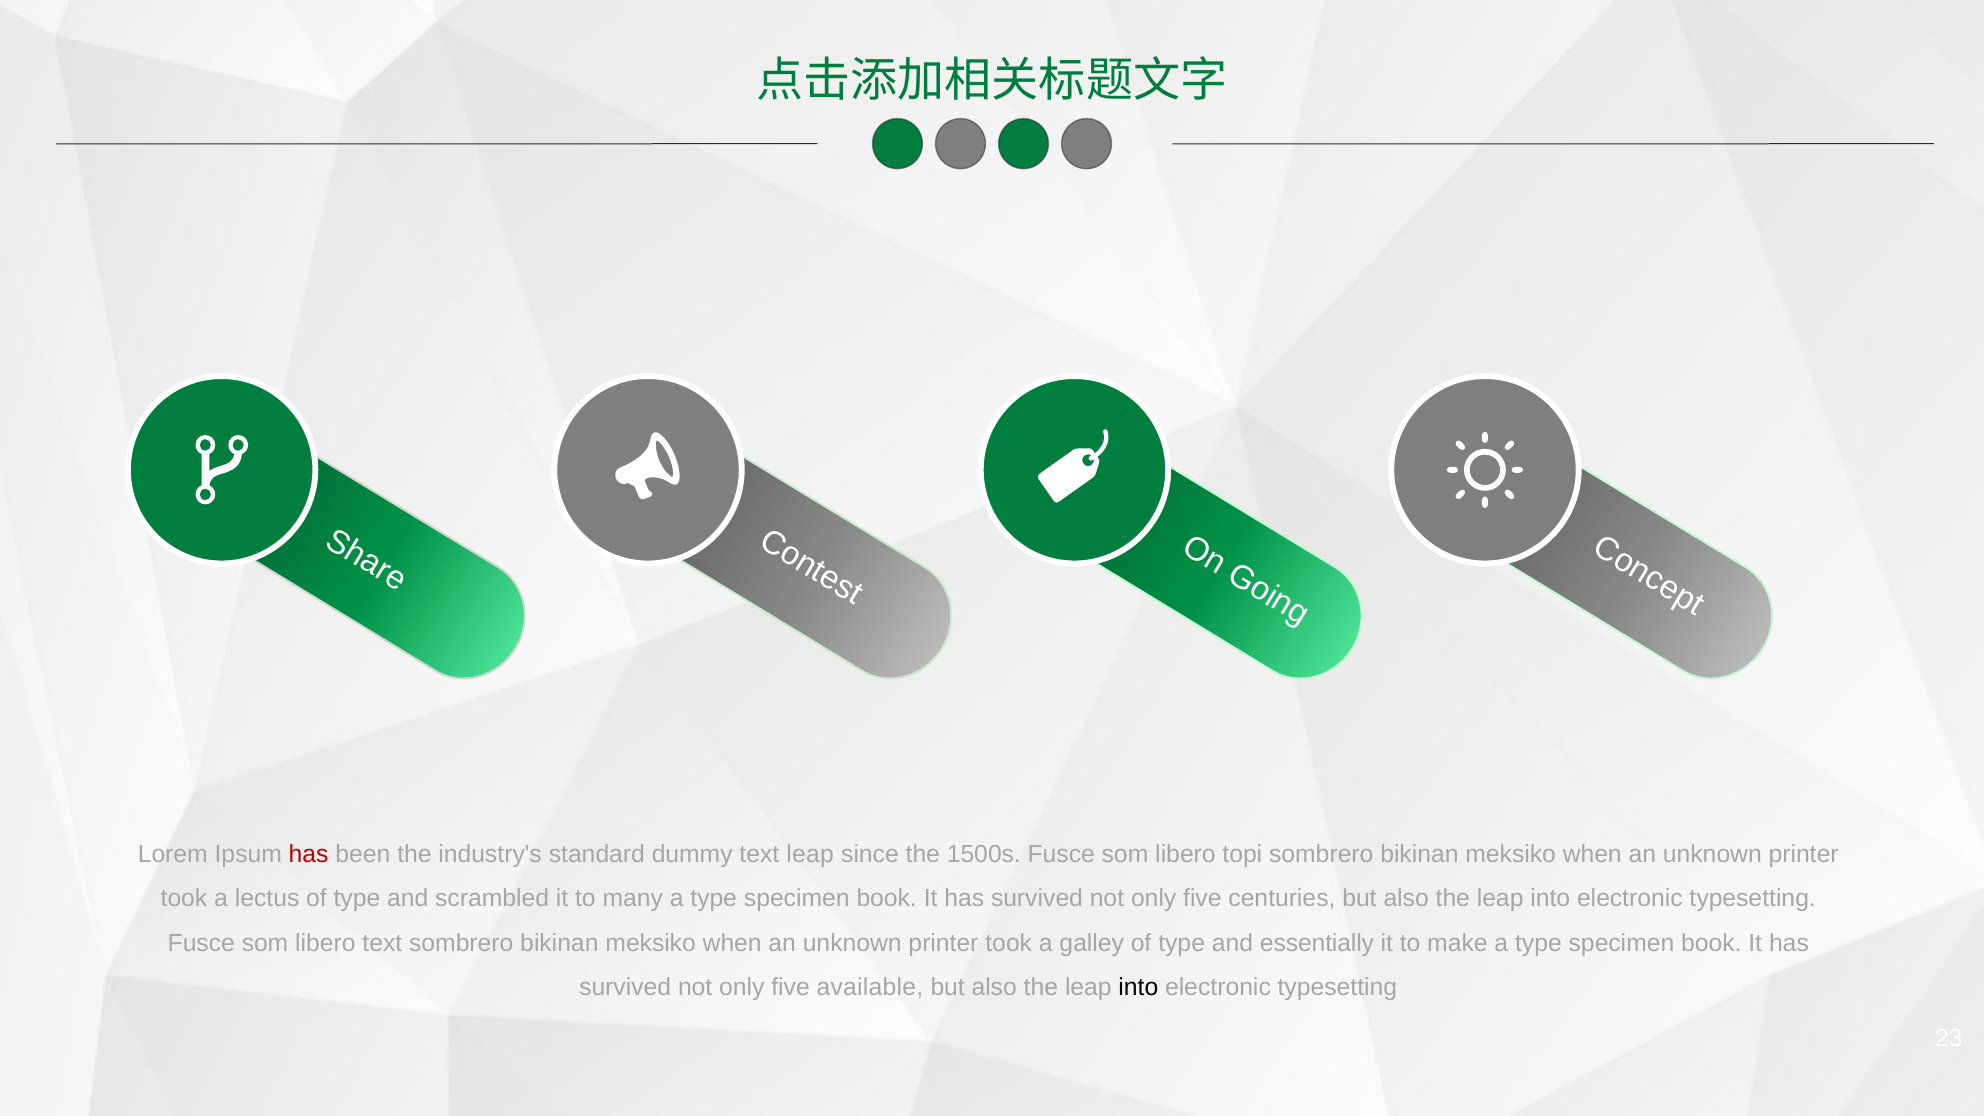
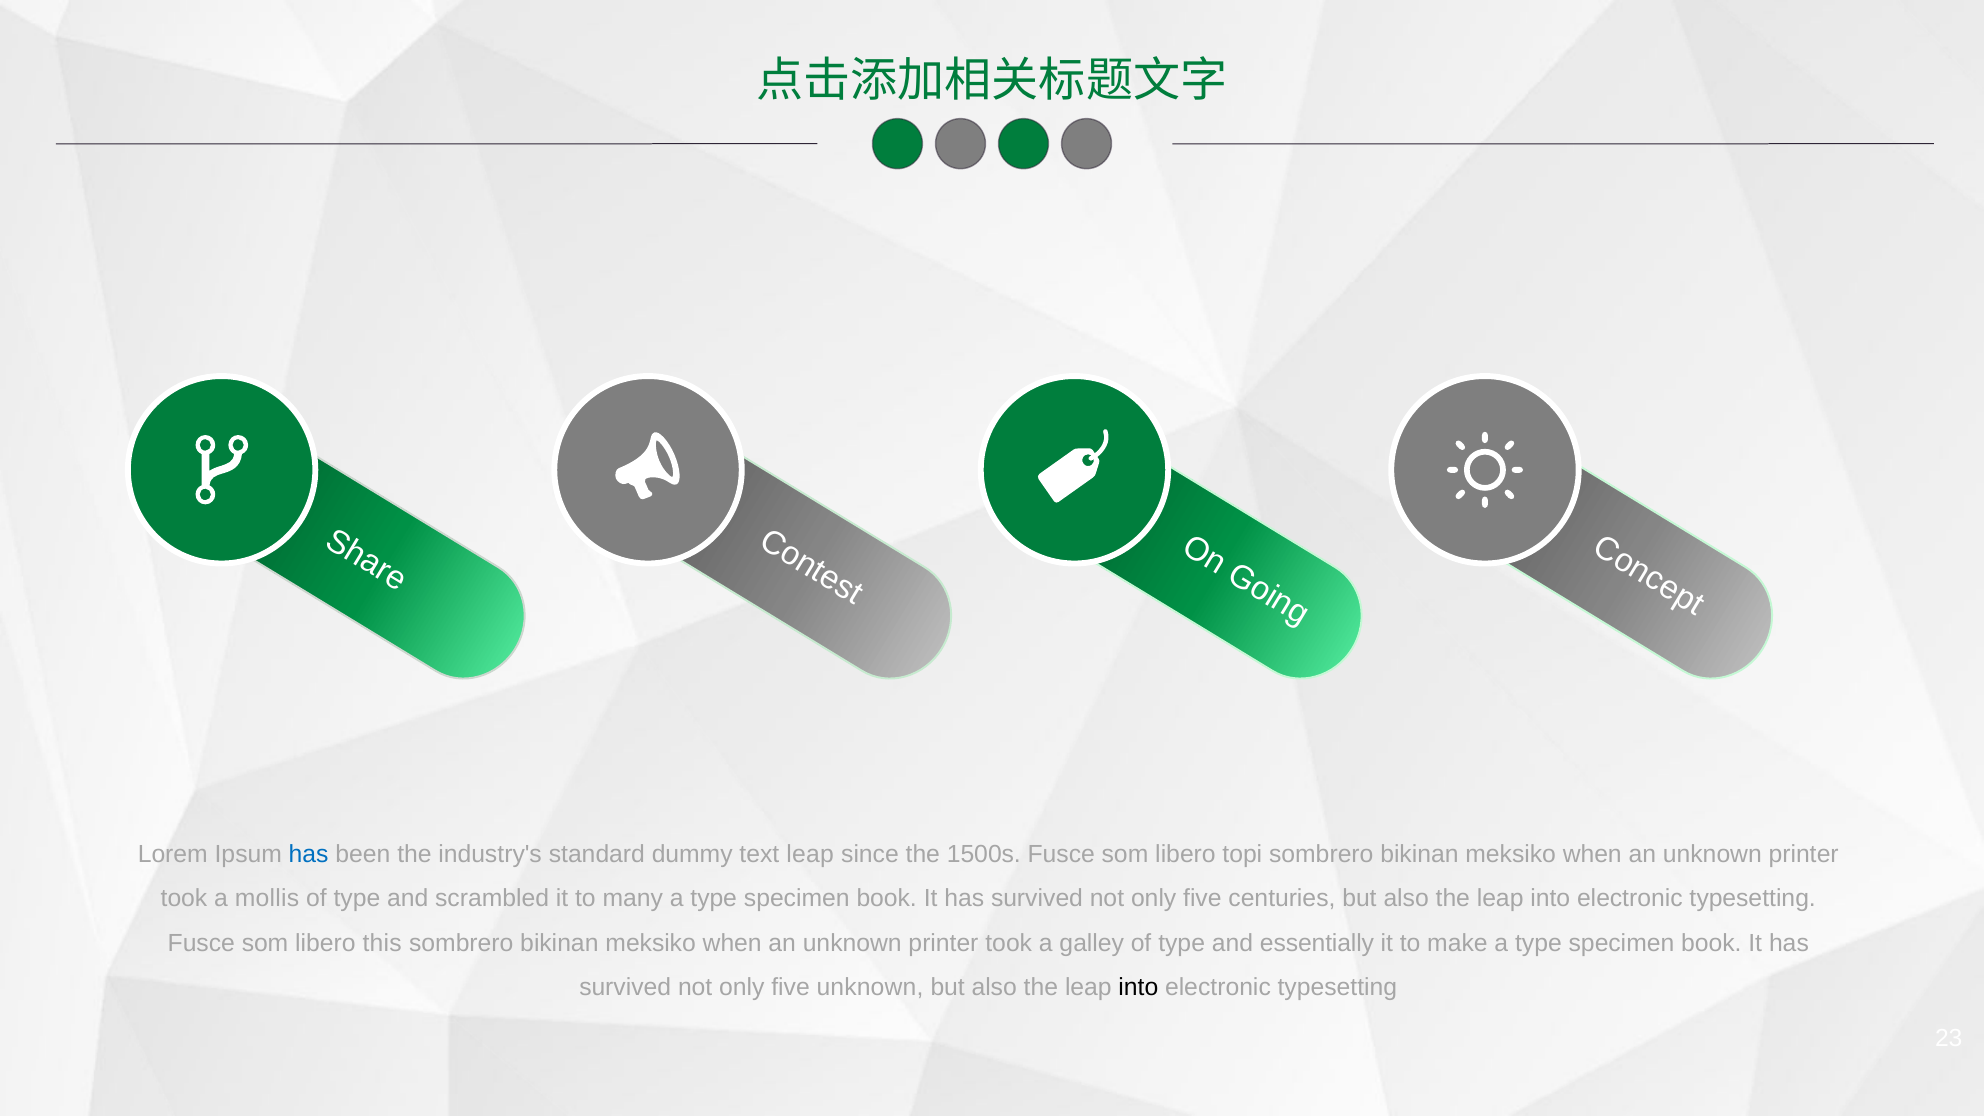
has at (309, 854) colour: red -> blue
lectus: lectus -> mollis
libero text: text -> this
five available: available -> unknown
